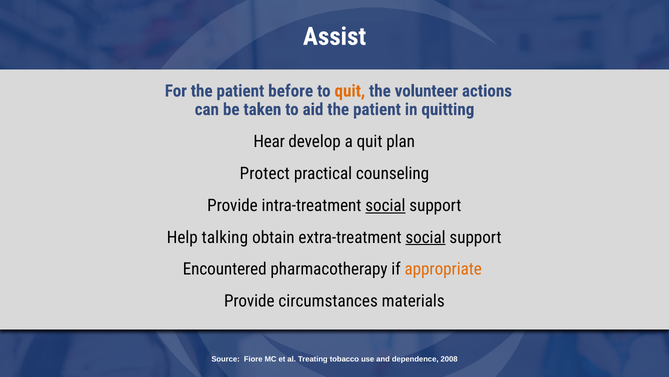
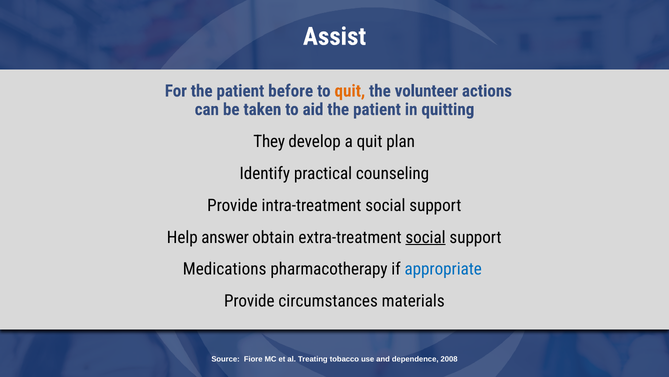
Hear: Hear -> They
Protect: Protect -> Identify
social at (385, 205) underline: present -> none
talking: talking -> answer
Encountered: Encountered -> Medications
appropriate colour: orange -> blue
